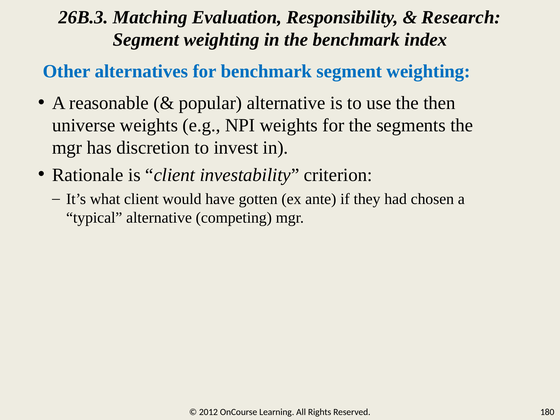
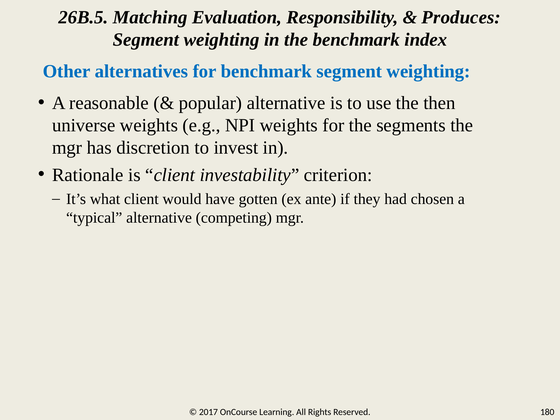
26B.3: 26B.3 -> 26B.5
Research: Research -> Produces
2012: 2012 -> 2017
